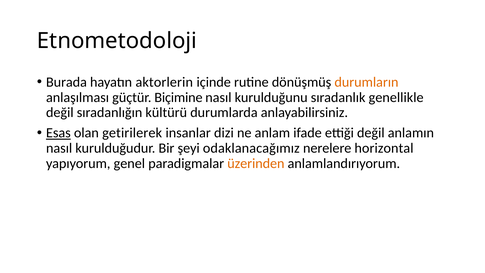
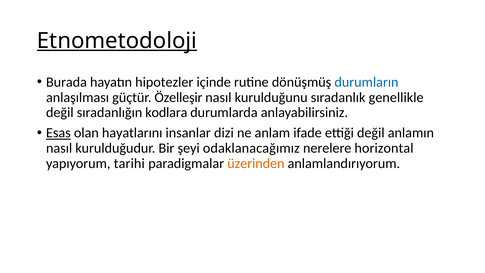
Etnometodoloji underline: none -> present
aktorlerin: aktorlerin -> hipotezler
durumların colour: orange -> blue
Biçimine: Biçimine -> Özelleşir
kültürü: kültürü -> kodlara
getirilerek: getirilerek -> hayatlarını
genel: genel -> tarihi
